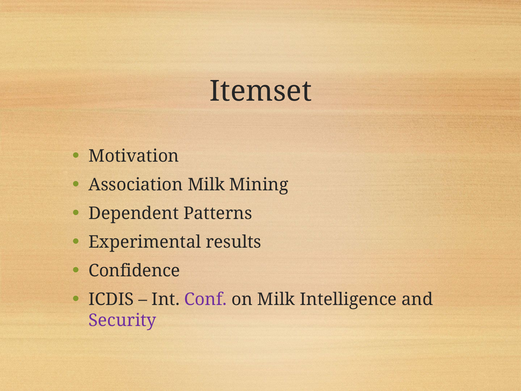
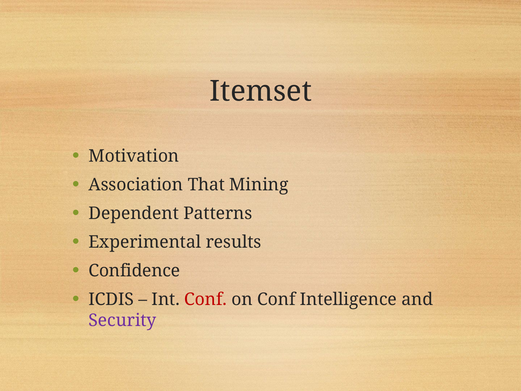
Association Milk: Milk -> That
Conf at (206, 299) colour: purple -> red
on Milk: Milk -> Conf
